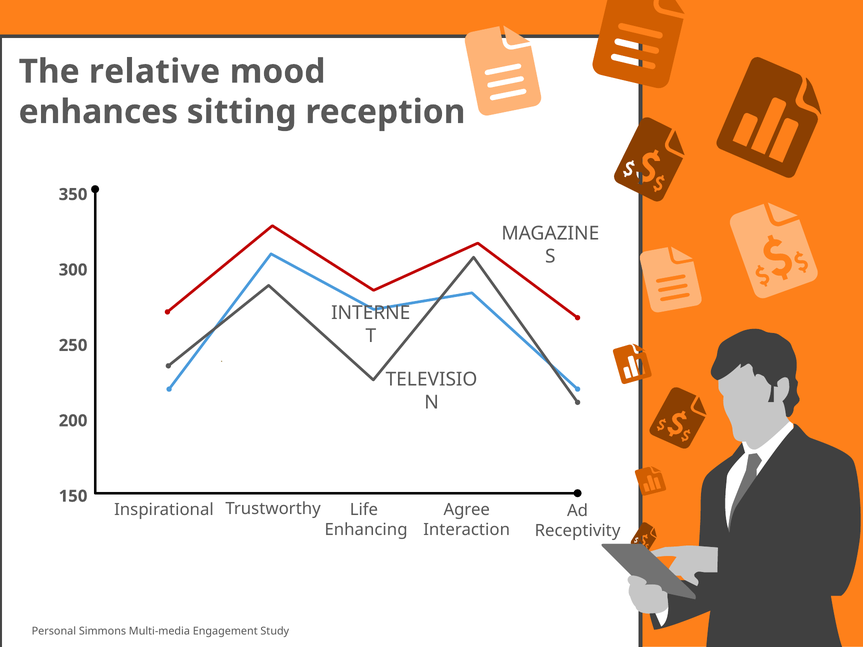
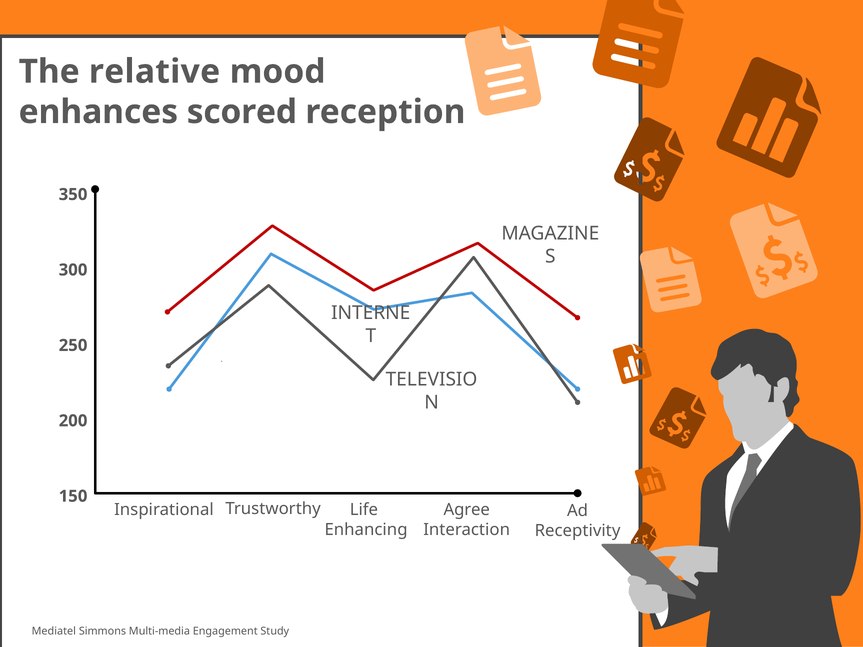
sitting: sitting -> scored
Personal: Personal -> Mediatel
